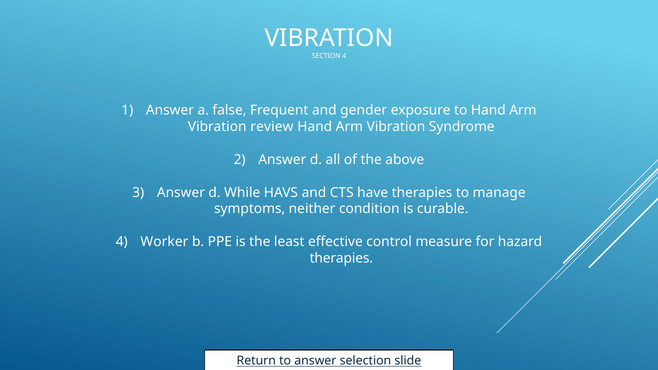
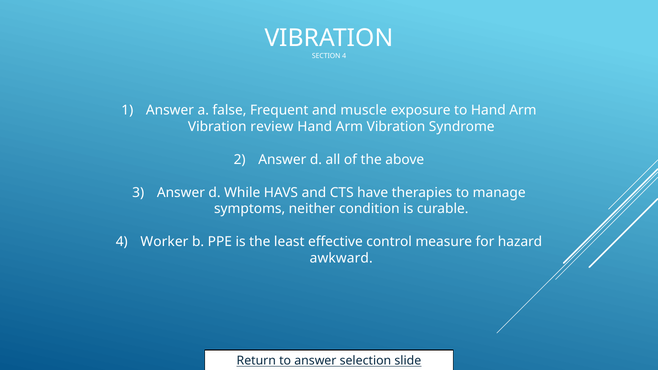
gender: gender -> muscle
therapies at (341, 258): therapies -> awkward
